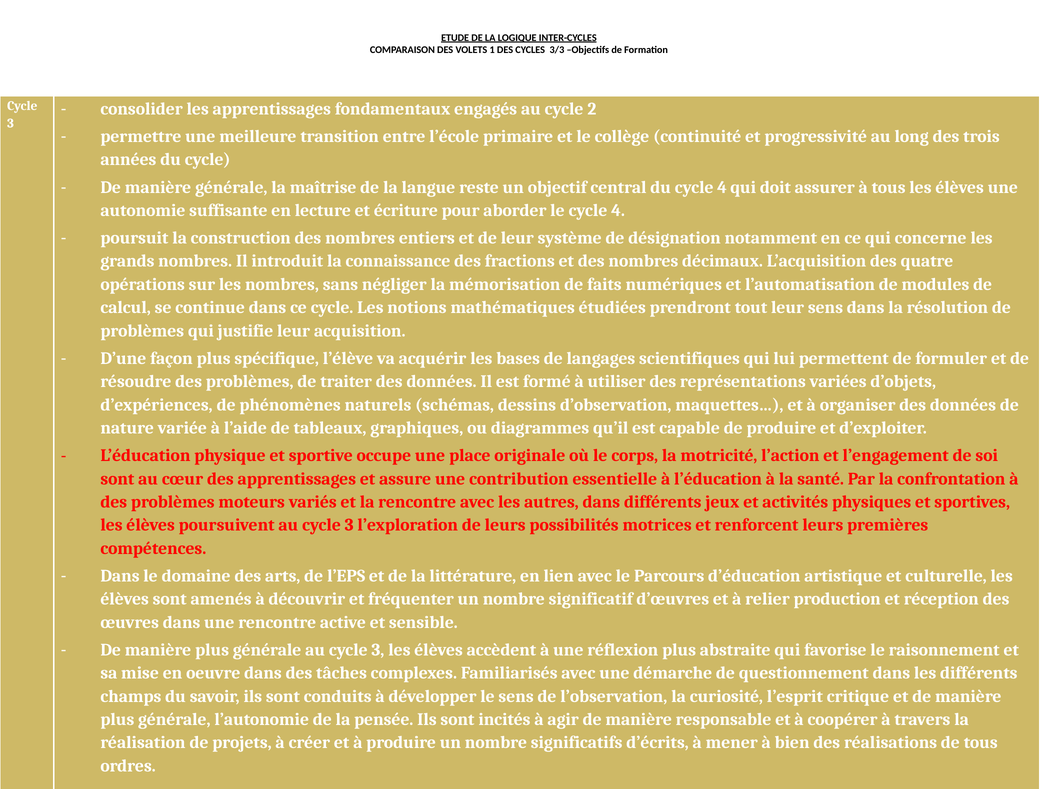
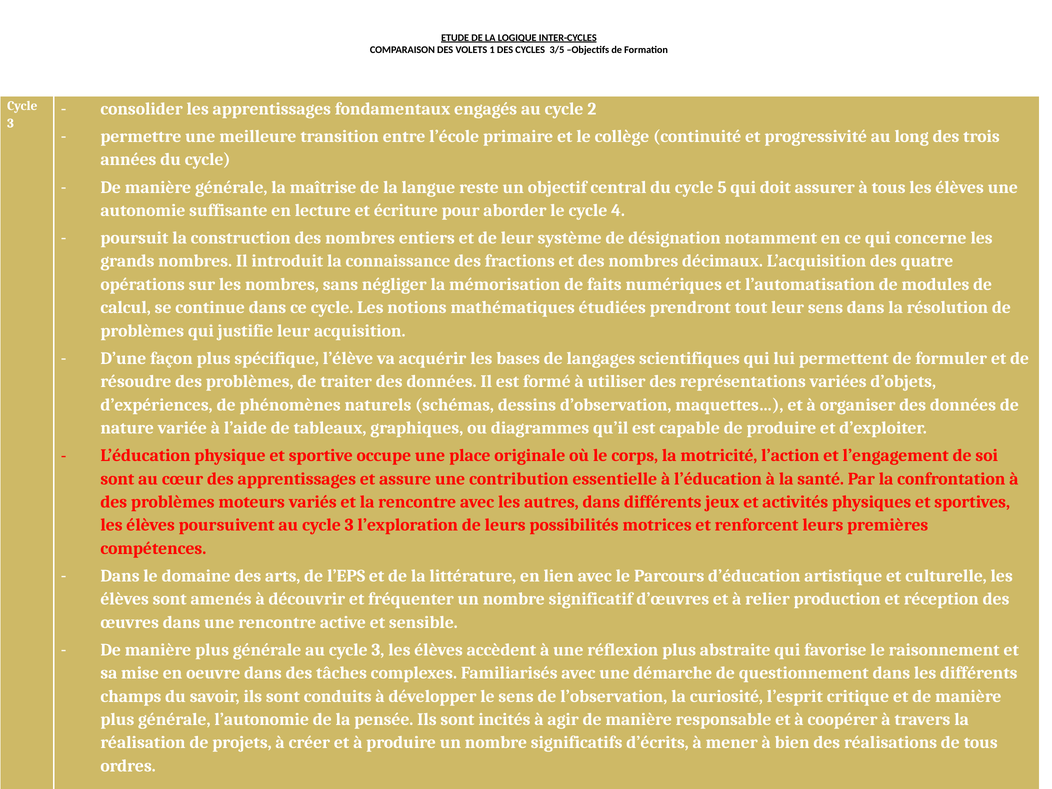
3/3: 3/3 -> 3/5
du cycle 4: 4 -> 5
